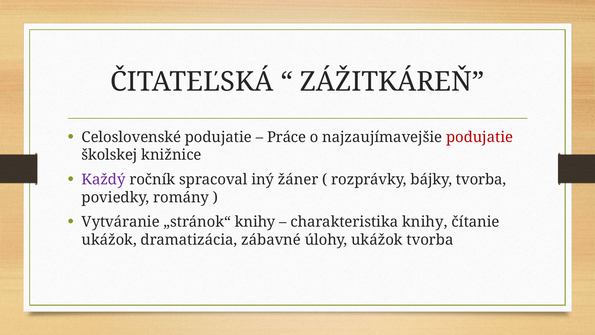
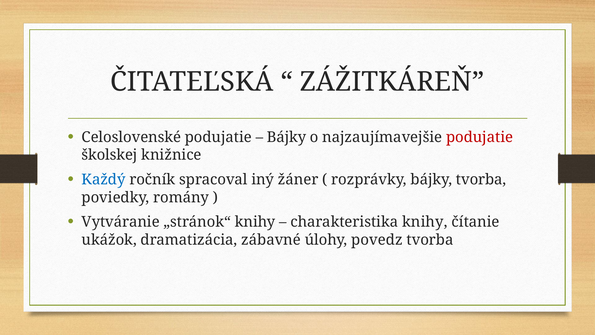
Práce at (287, 137): Práce -> Bájky
Každý colour: purple -> blue
úlohy ukážok: ukážok -> povedz
